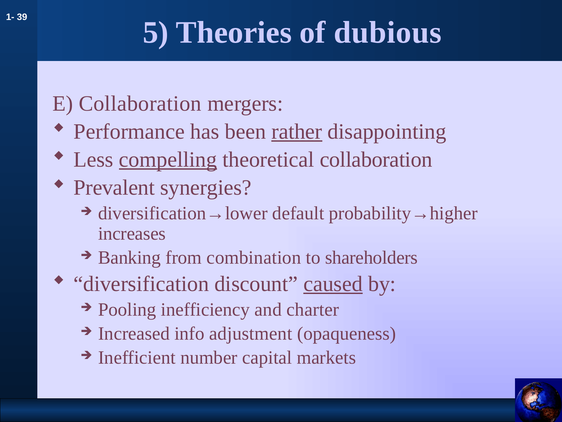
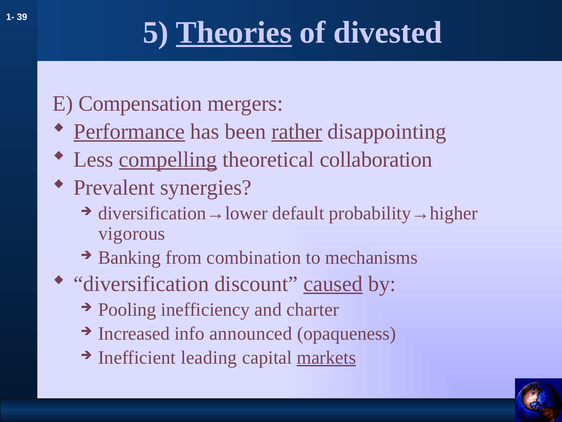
Theories underline: none -> present
dubious: dubious -> divested
E Collaboration: Collaboration -> Compensation
Performance underline: none -> present
increases: increases -> vigorous
shareholders: shareholders -> mechanisms
adjustment: adjustment -> announced
number: number -> leading
markets underline: none -> present
